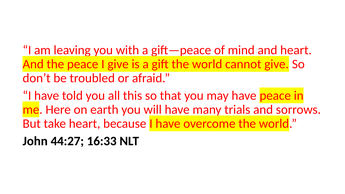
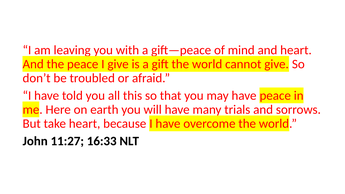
44:27: 44:27 -> 11:27
